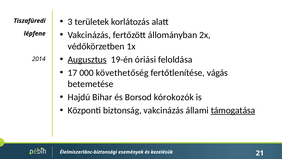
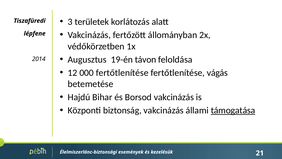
Augusztus underline: present -> none
óriási: óriási -> távon
17: 17 -> 12
000 követhetőség: követhetőség -> fertőtlenítése
Borsod kórokozók: kórokozók -> vakcinázás
